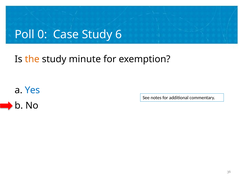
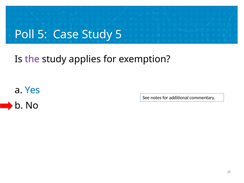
Poll 0: 0 -> 5
Study 6: 6 -> 5
the colour: orange -> purple
minute: minute -> applies
